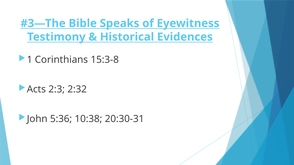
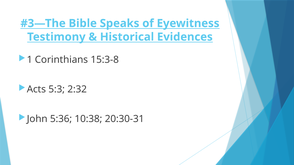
2:3: 2:3 -> 5:3
